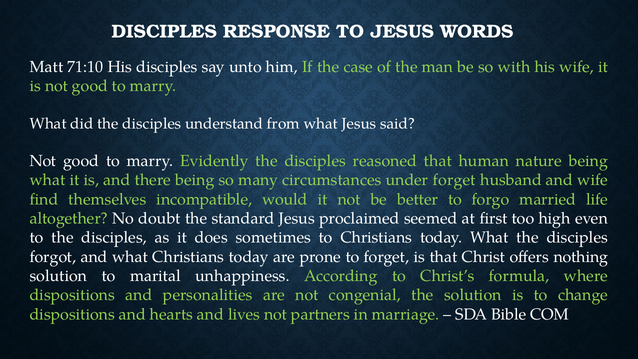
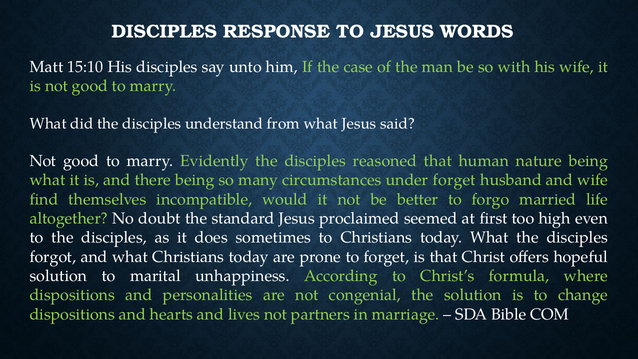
71:10: 71:10 -> 15:10
nothing: nothing -> hopeful
